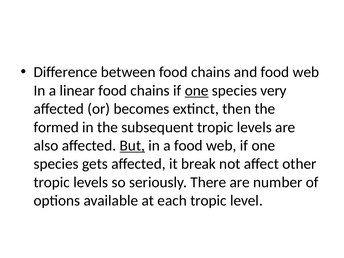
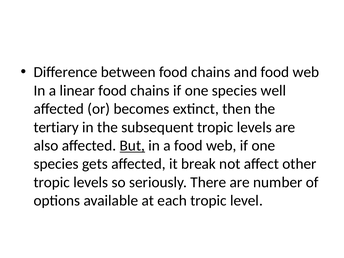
one at (197, 91) underline: present -> none
very: very -> well
formed: formed -> tertiary
